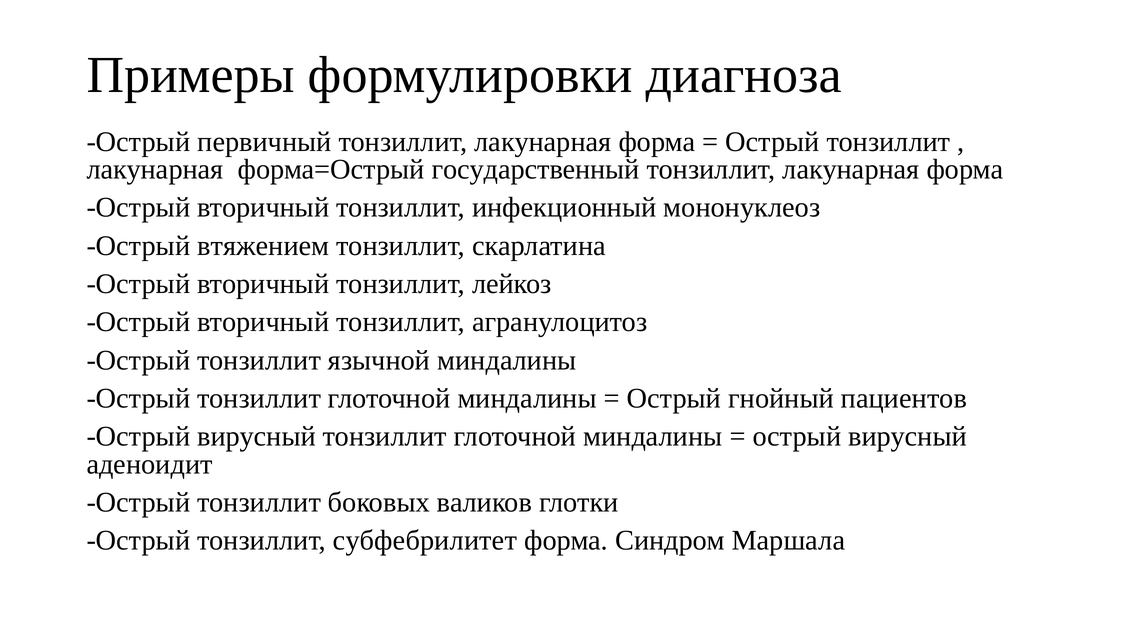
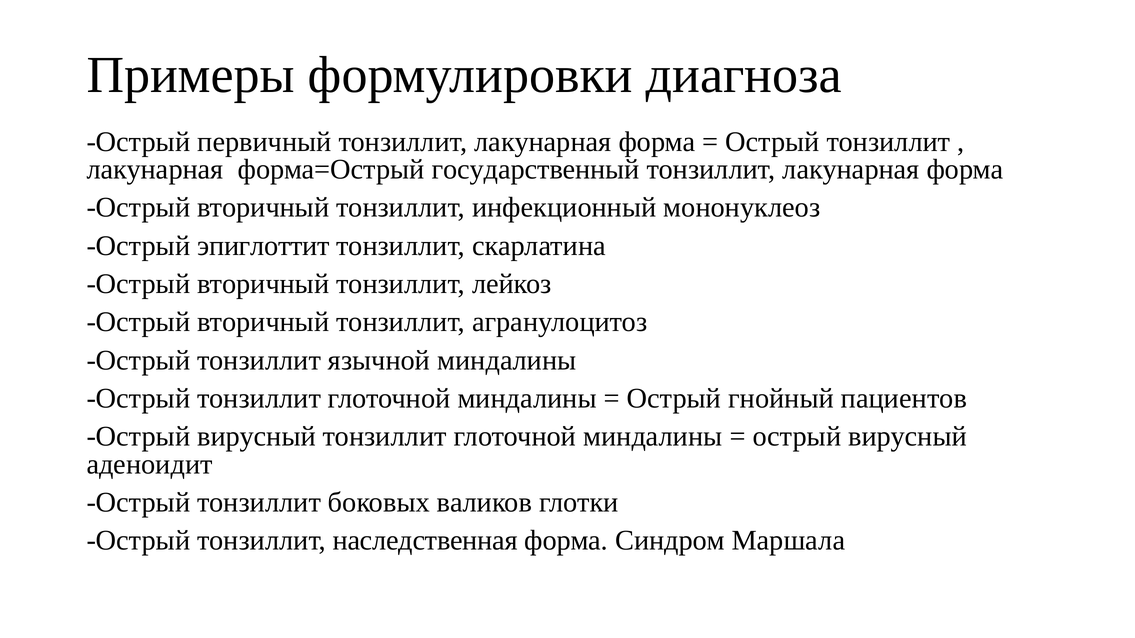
втяжением: втяжением -> эпиглоттит
субфебрилитет: субфебрилитет -> наследственная
